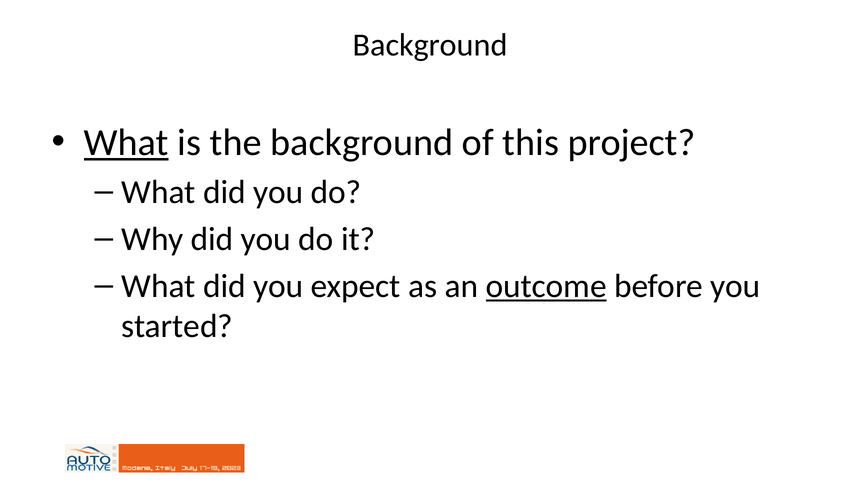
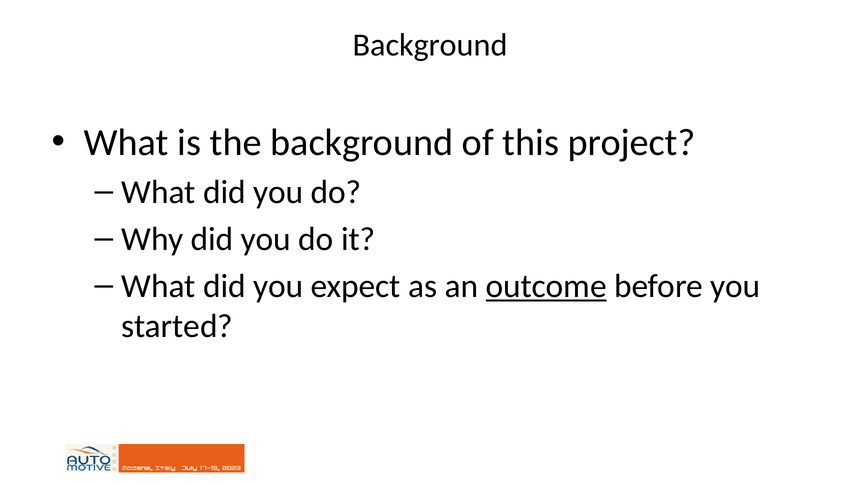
What at (126, 143) underline: present -> none
